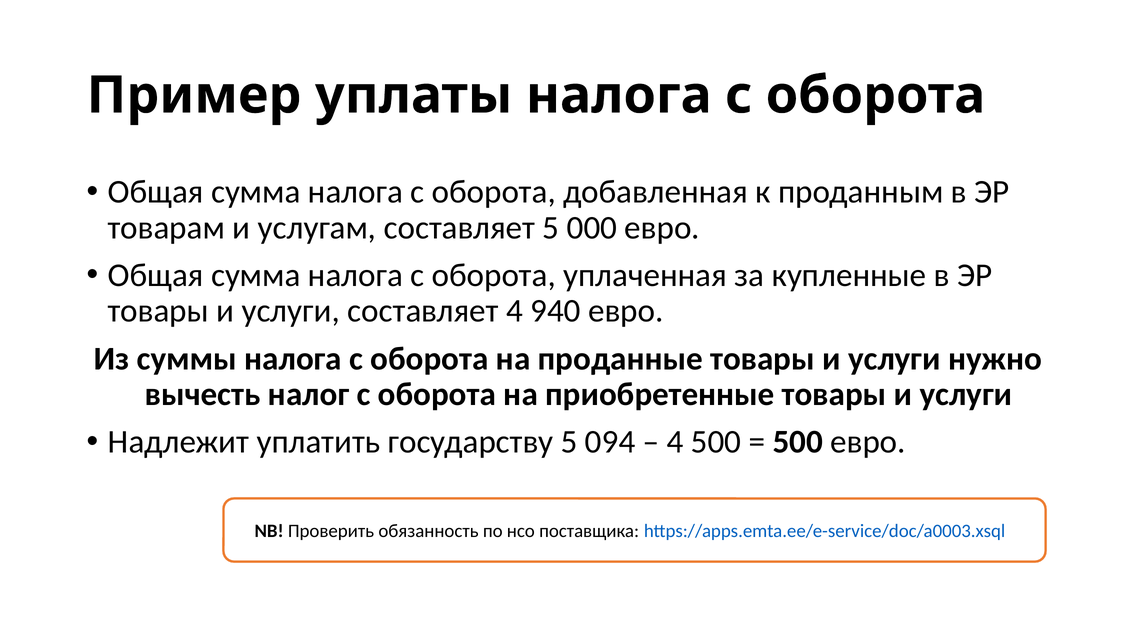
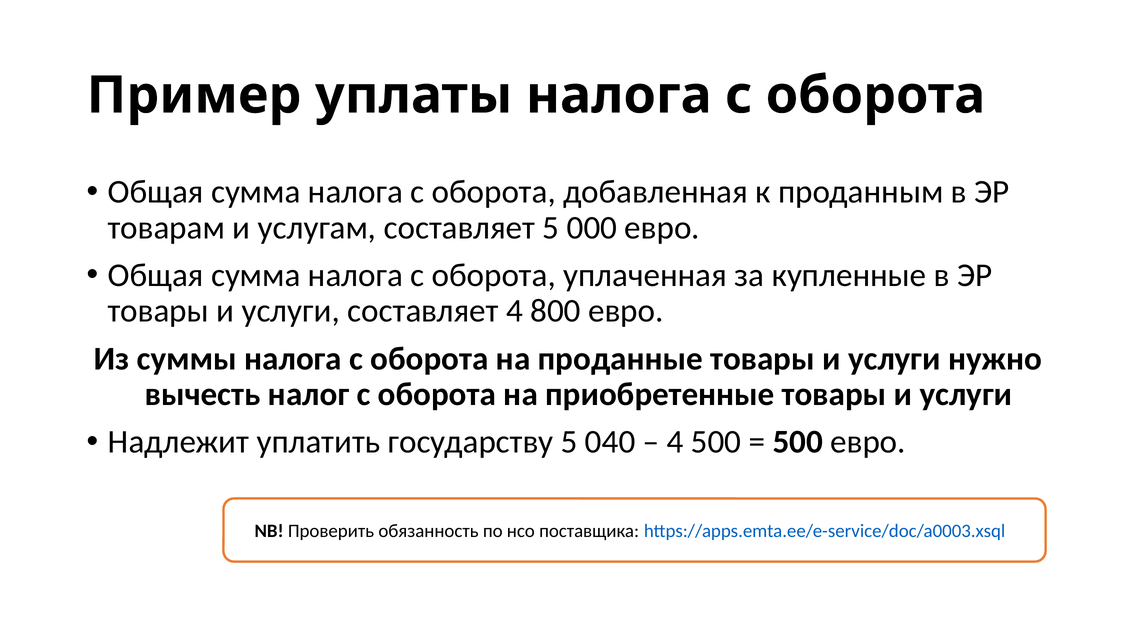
940: 940 -> 800
094: 094 -> 040
